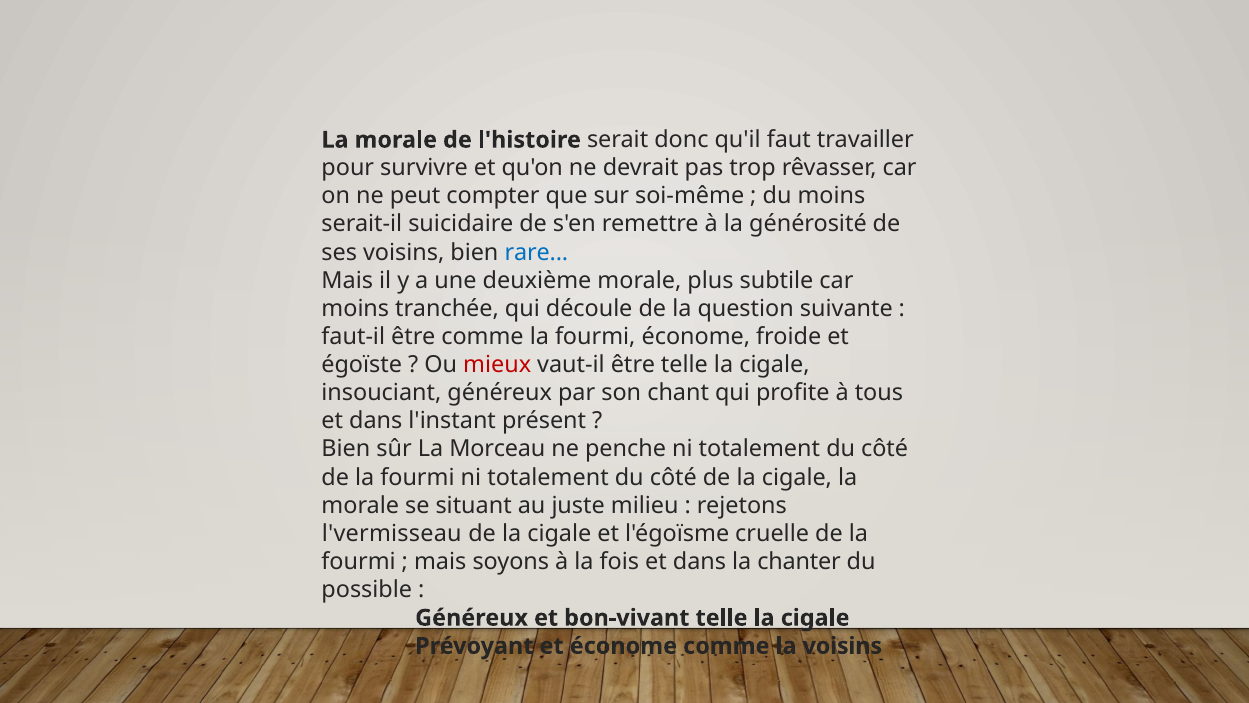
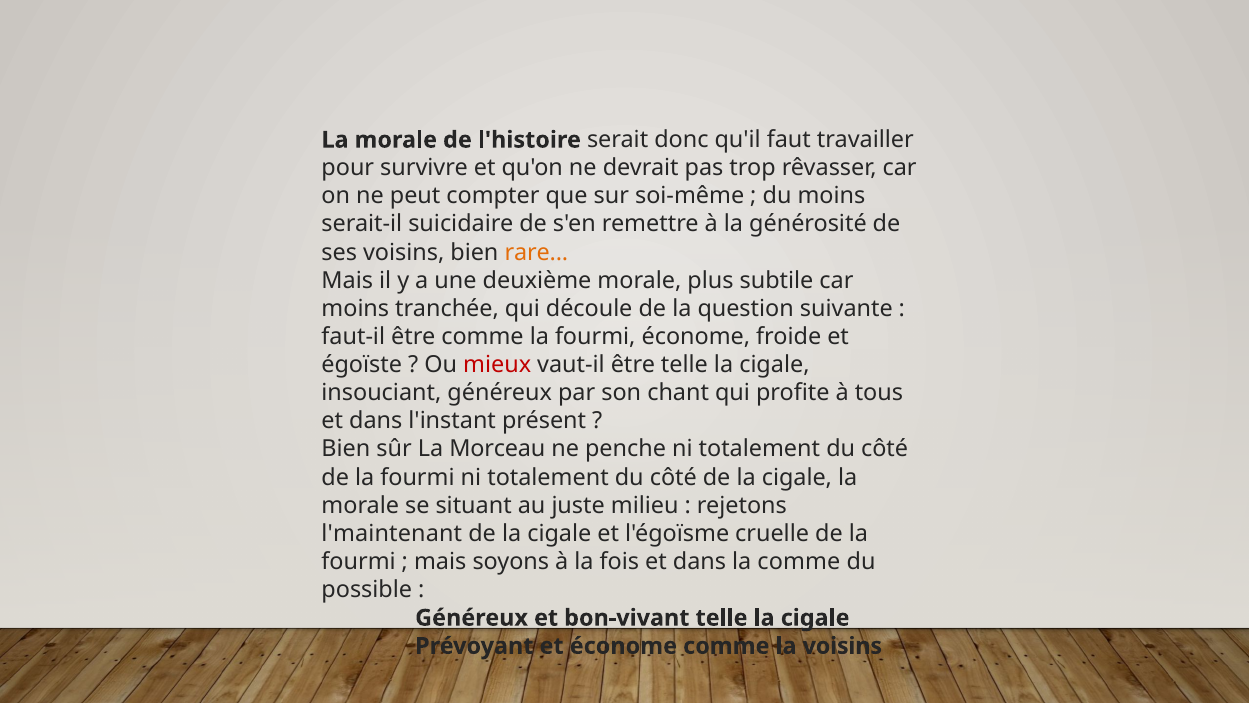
rare colour: blue -> orange
l'vermisseau: l'vermisseau -> l'maintenant
la chanter: chanter -> comme
